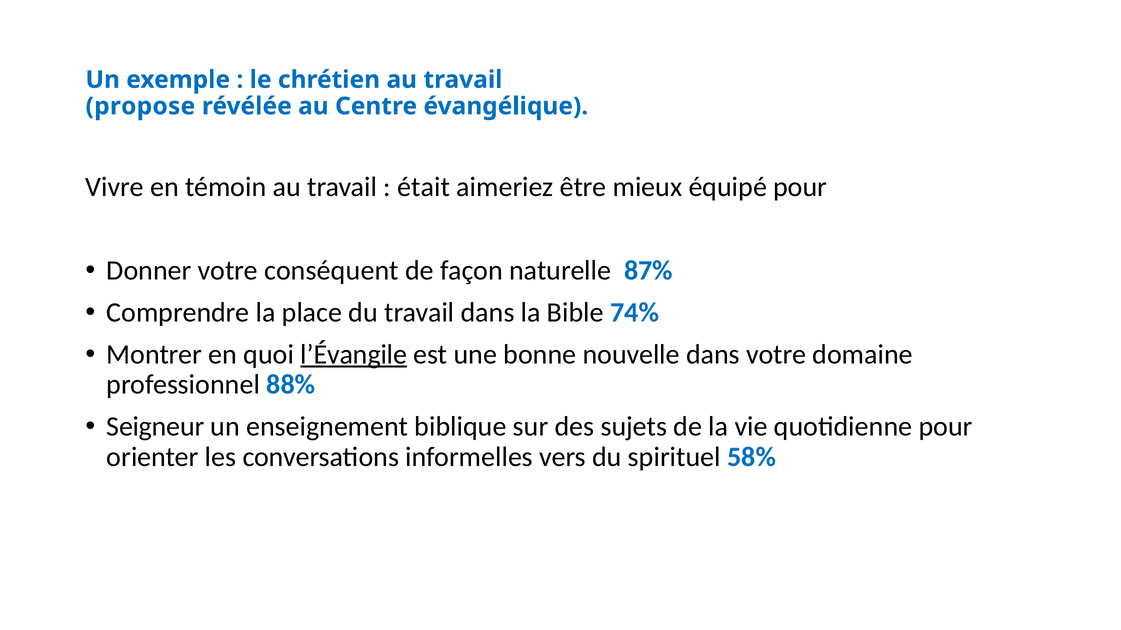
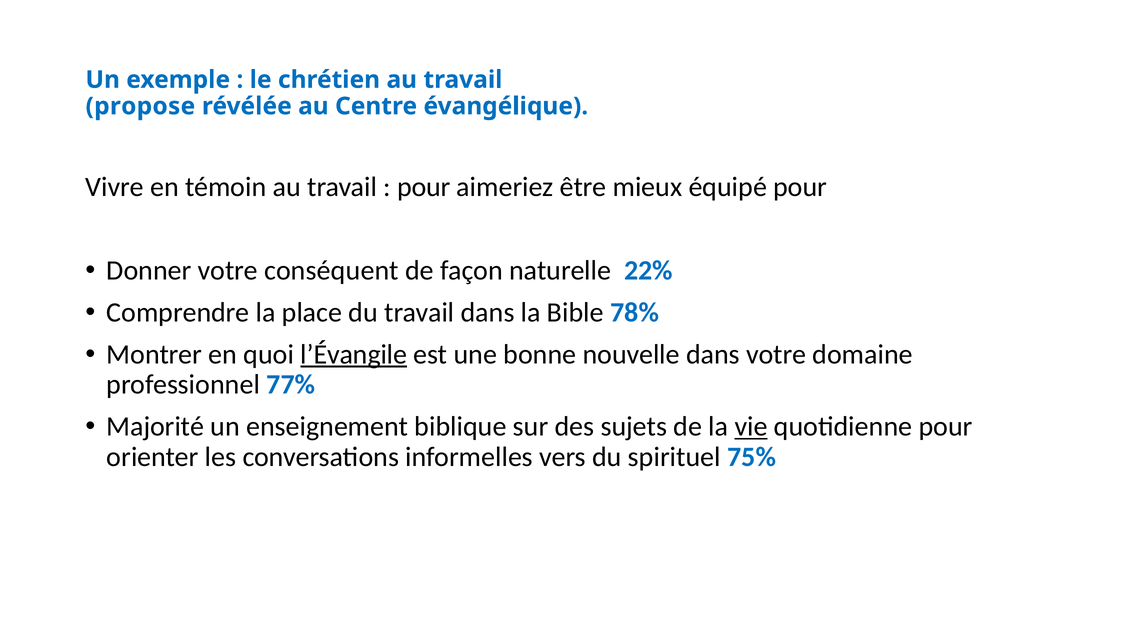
était at (424, 187): était -> pour
87%: 87% -> 22%
74%: 74% -> 78%
88%: 88% -> 77%
Seigneur: Seigneur -> Majorité
vie underline: none -> present
58%: 58% -> 75%
